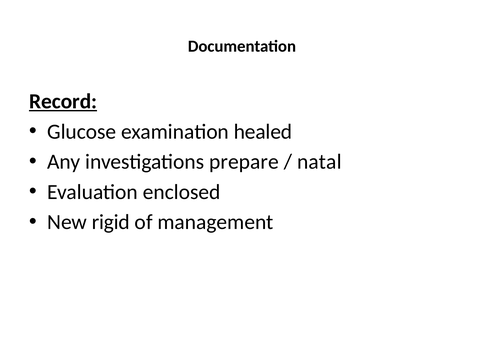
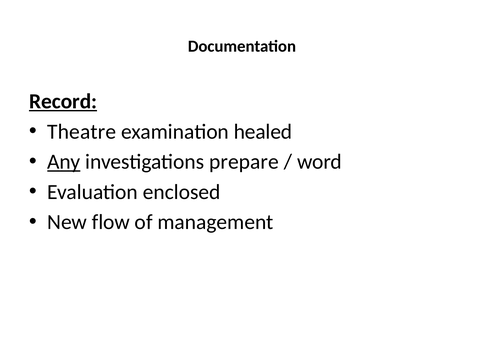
Glucose: Glucose -> Theatre
Any underline: none -> present
natal: natal -> word
rigid: rigid -> flow
